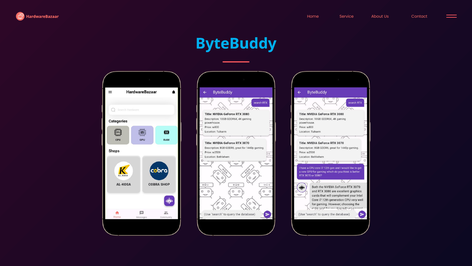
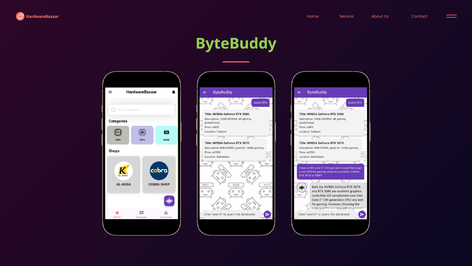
ByteBuddy colour: light blue -> light green
